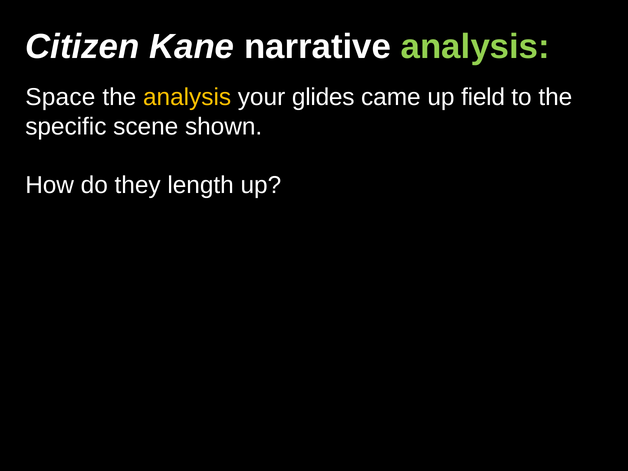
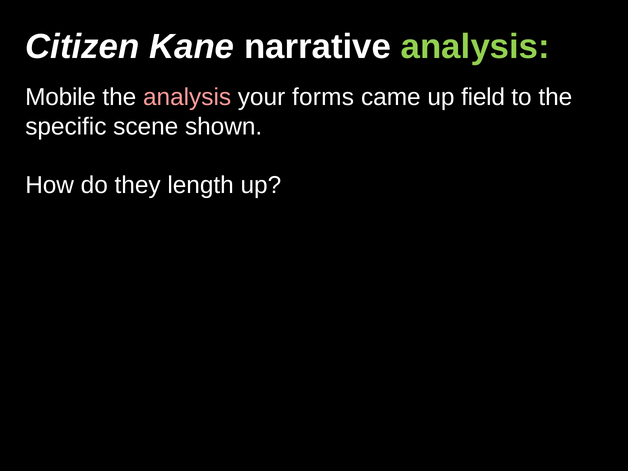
Space: Space -> Mobile
analysis at (187, 97) colour: yellow -> pink
glides: glides -> forms
